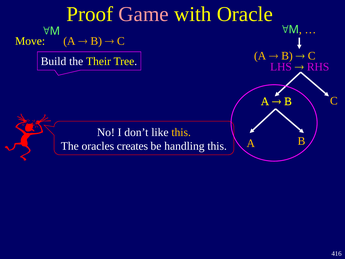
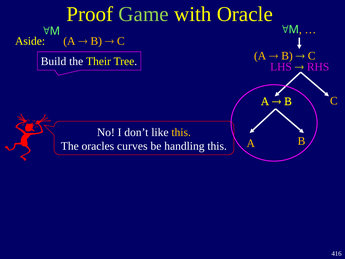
Game colour: pink -> light green
Move: Move -> Aside
creates: creates -> curves
